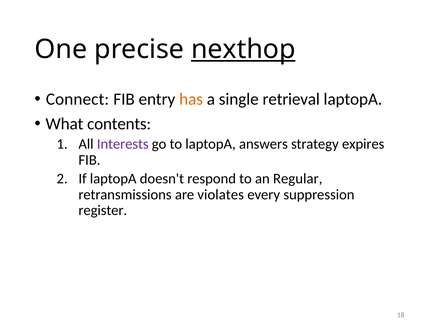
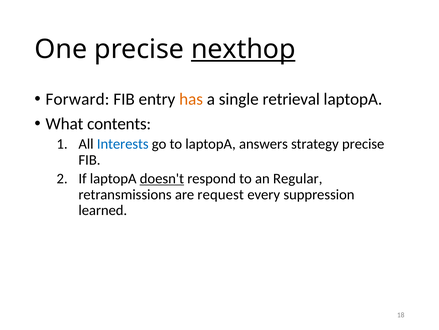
Connect: Connect -> Forward
Interests colour: purple -> blue
strategy expires: expires -> precise
doesn't underline: none -> present
violates: violates -> request
register: register -> learned
